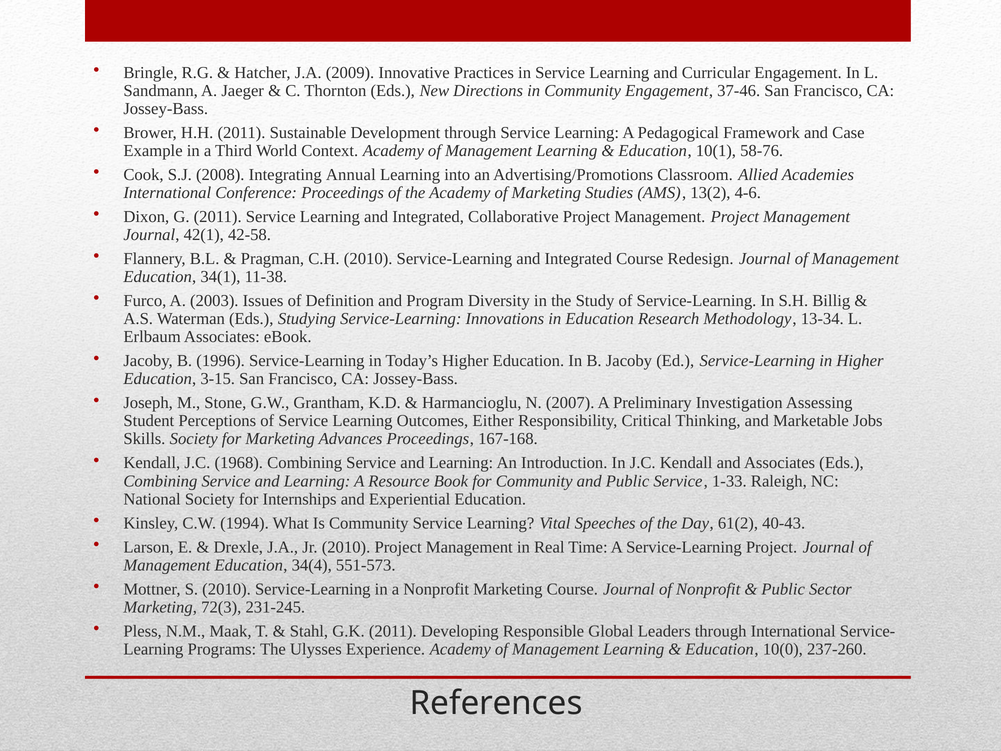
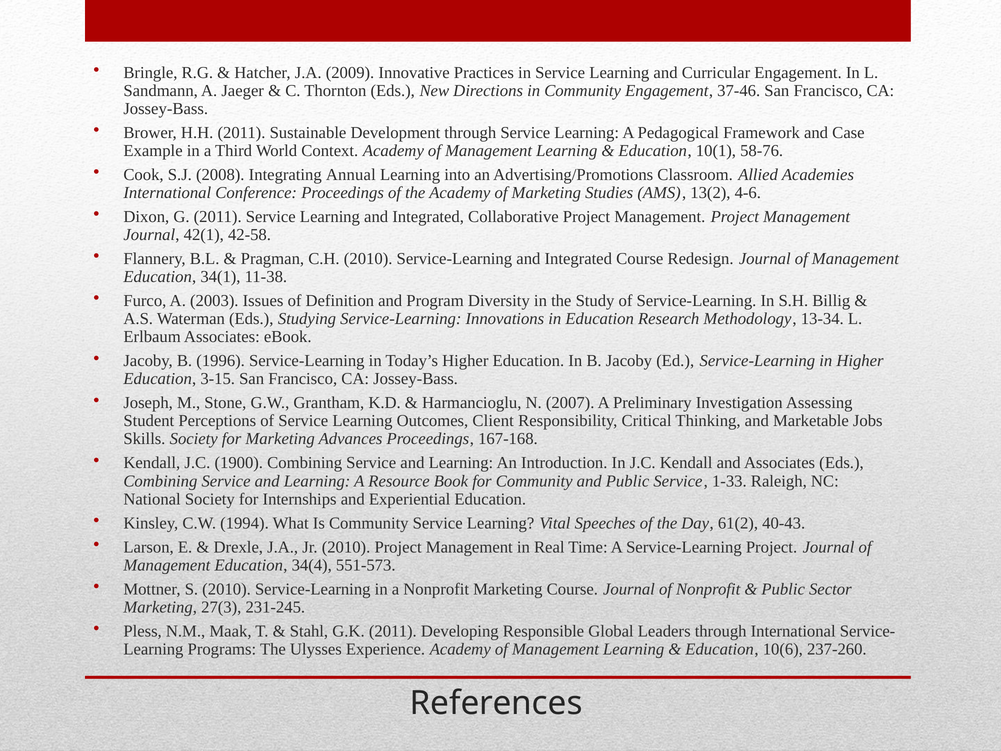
Either: Either -> Client
1968: 1968 -> 1900
72(3: 72(3 -> 27(3
10(0: 10(0 -> 10(6
